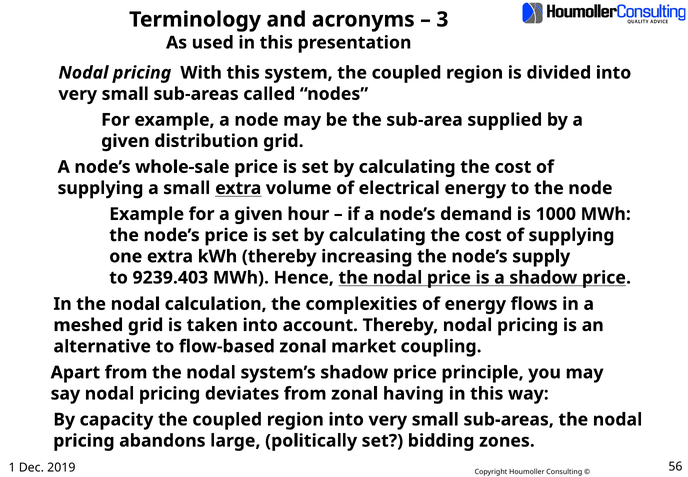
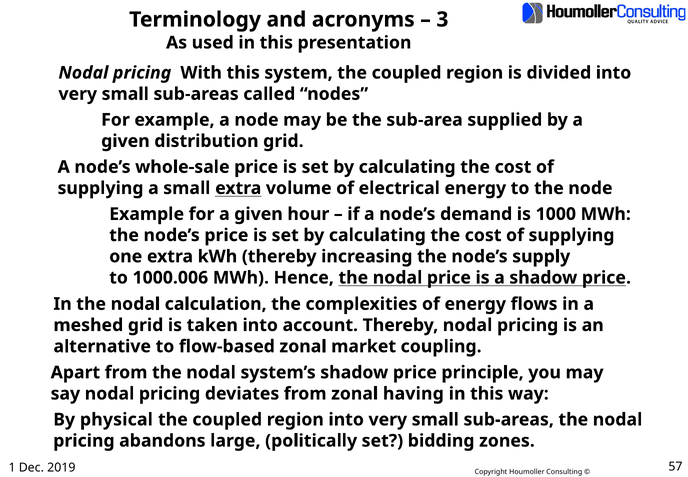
9239.403: 9239.403 -> 1000.006
capacity: capacity -> physical
56: 56 -> 57
